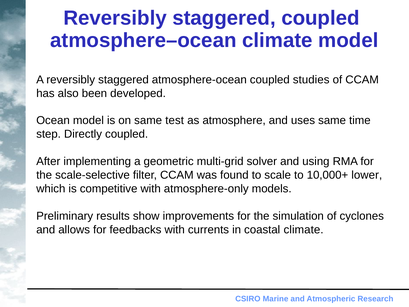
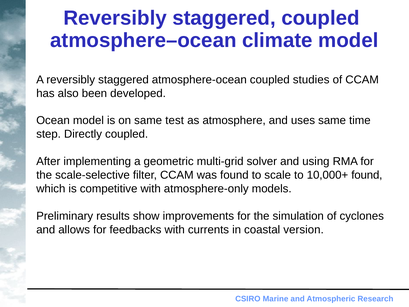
10,000+ lower: lower -> found
coastal climate: climate -> version
